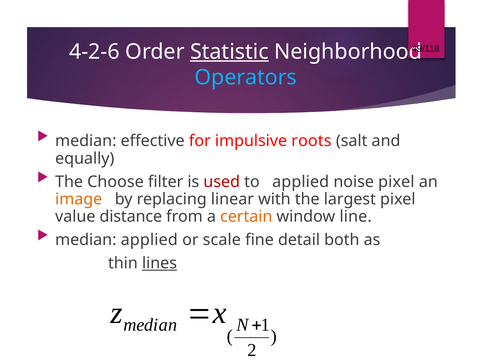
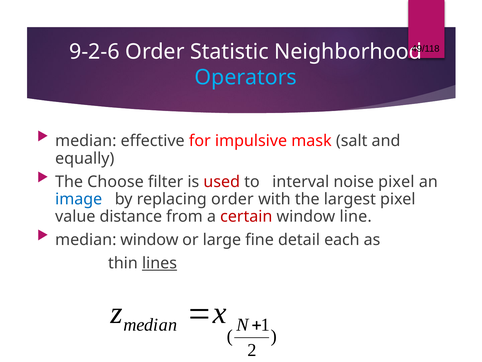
4-2-6: 4-2-6 -> 9-2-6
Statistic underline: present -> none
roots: roots -> mask
to applied: applied -> interval
image colour: orange -> blue
replacing linear: linear -> order
certain colour: orange -> red
median applied: applied -> window
scale: scale -> large
both: both -> each
